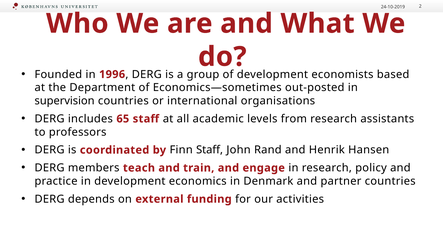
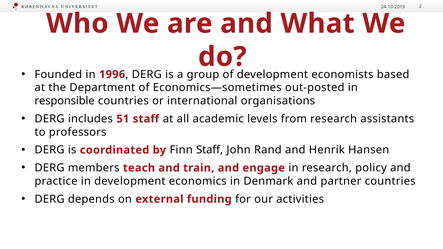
supervision: supervision -> responsible
65: 65 -> 51
